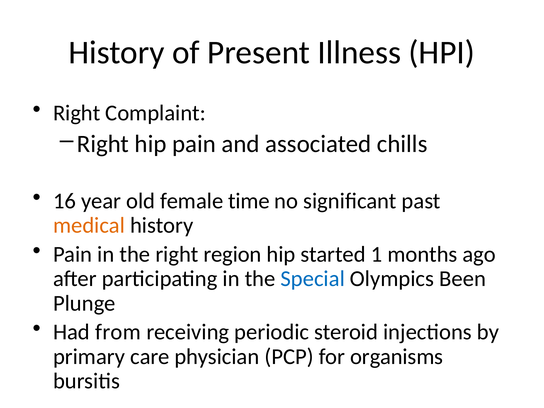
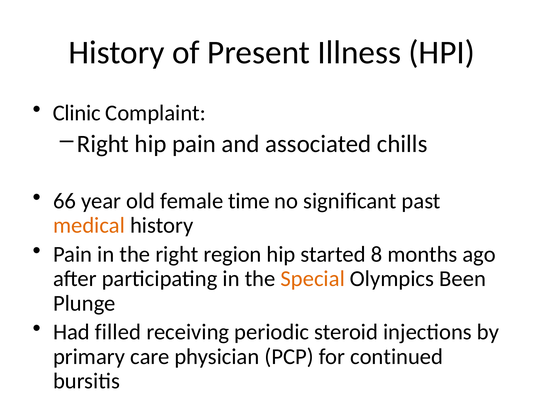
Right at (77, 113): Right -> Clinic
16: 16 -> 66
1: 1 -> 8
Special colour: blue -> orange
from: from -> filled
organisms: organisms -> continued
